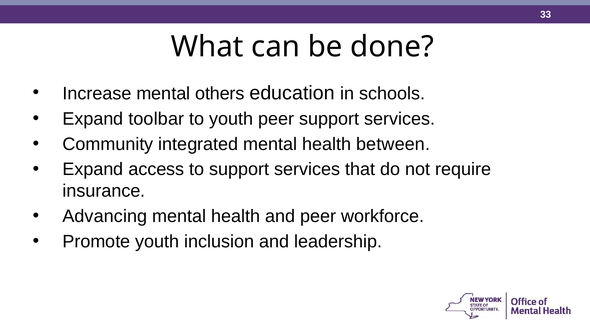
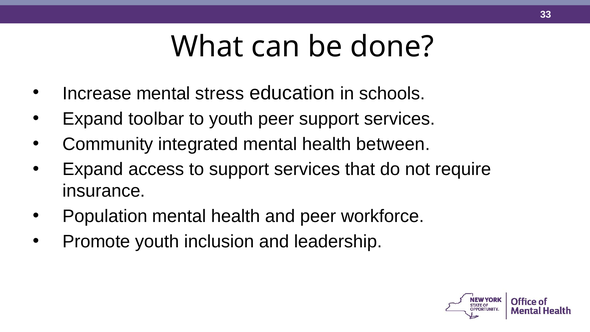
others: others -> stress
Advancing: Advancing -> Population
